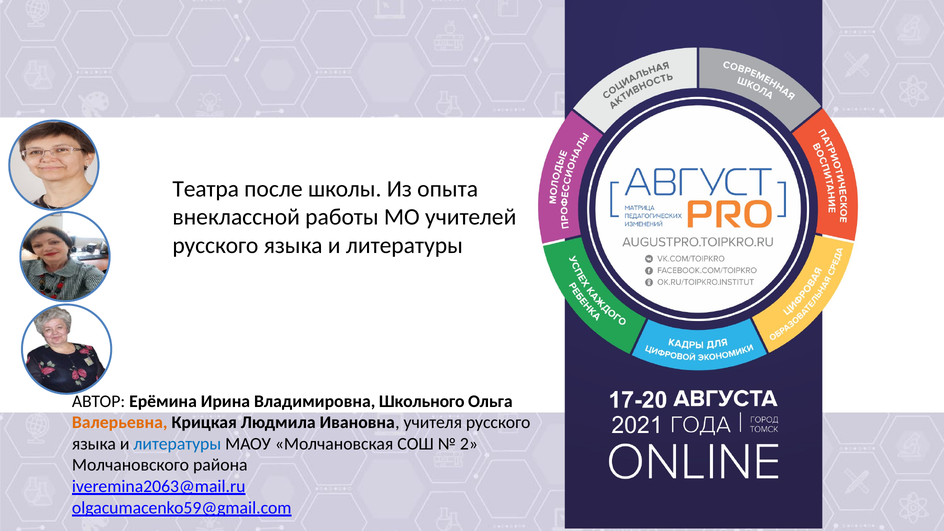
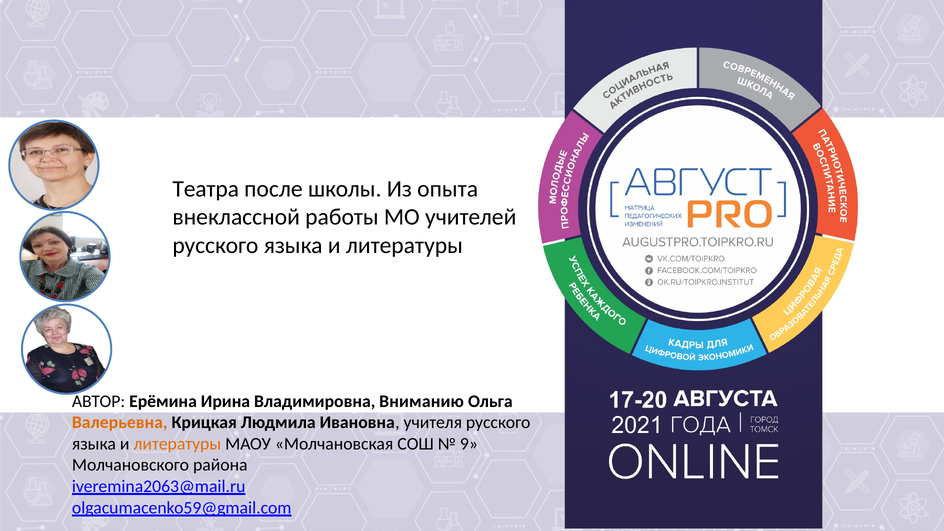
Школьного: Школьного -> Вниманию
литературы at (177, 444) colour: blue -> orange
2: 2 -> 9
